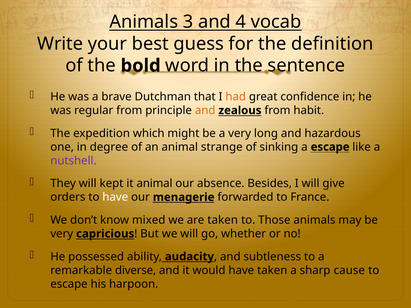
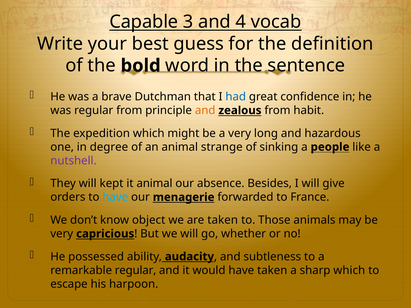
Animals at (144, 22): Animals -> Capable
had colour: orange -> blue
a escape: escape -> people
have at (115, 197) colour: white -> light blue
mixed: mixed -> object
remarkable diverse: diverse -> regular
sharp cause: cause -> which
